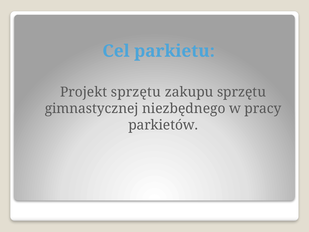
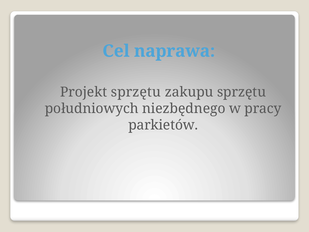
parkietu: parkietu -> naprawa
gimnastycznej: gimnastycznej -> południowych
